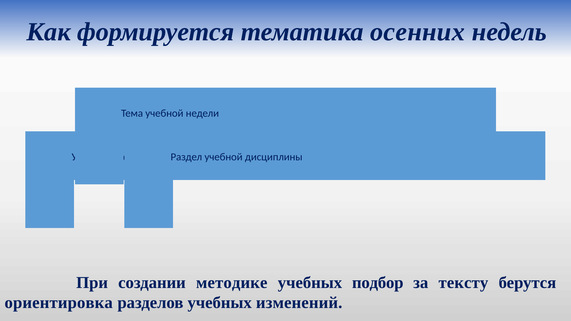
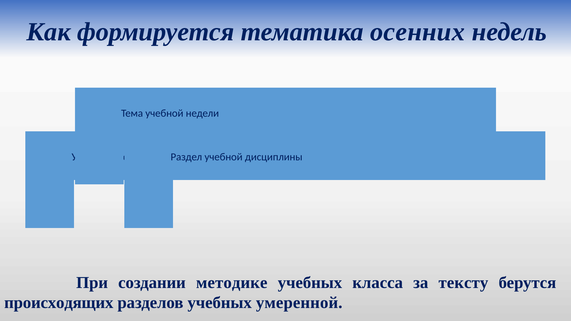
подбор: подбор -> класса
ориентировка: ориентировка -> происходящих
изменений: изменений -> умеренной
